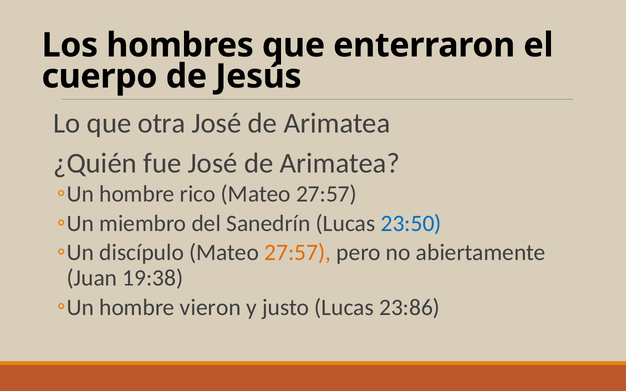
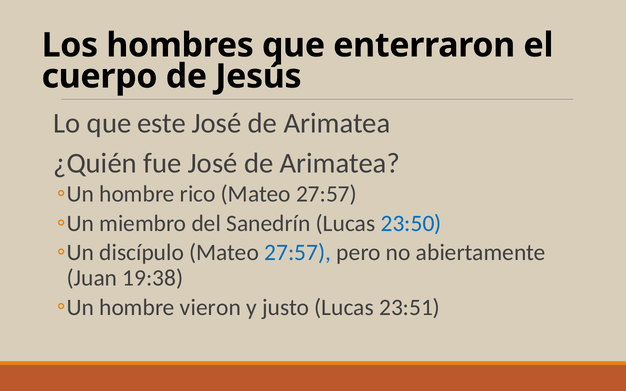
otra: otra -> este
27:57 at (298, 253) colour: orange -> blue
23:86: 23:86 -> 23:51
